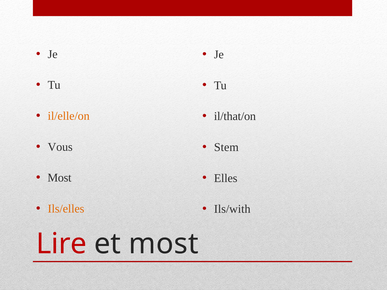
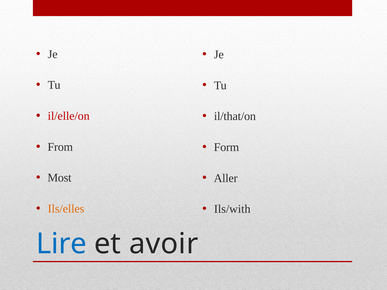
il/elle/on colour: orange -> red
Vous: Vous -> From
Stem: Stem -> Form
Elles: Elles -> Aller
Lire colour: red -> blue
et most: most -> avoir
